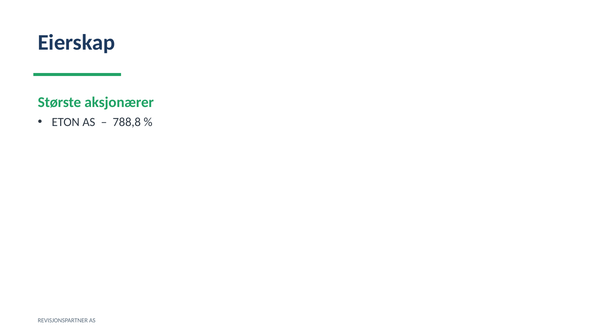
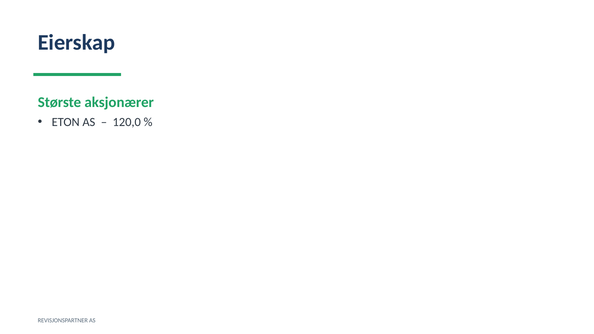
788,8: 788,8 -> 120,0
